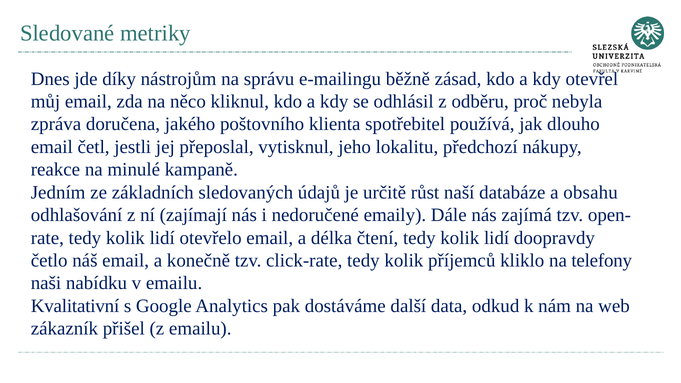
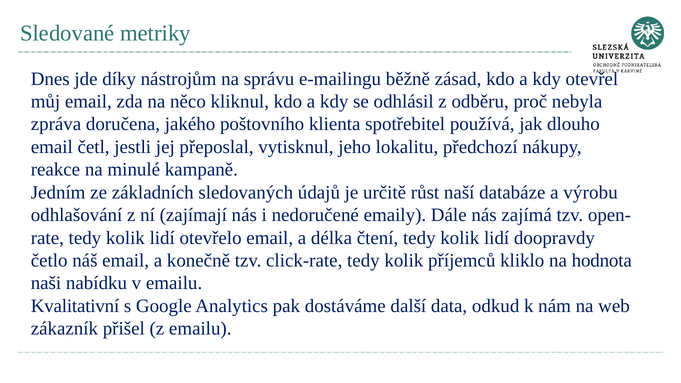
obsahu: obsahu -> výrobu
telefony: telefony -> hodnota
